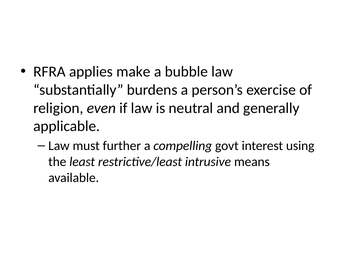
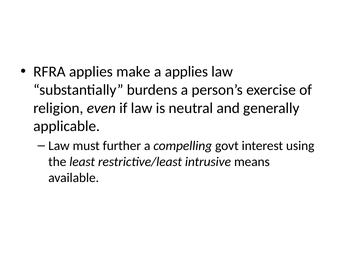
a bubble: bubble -> applies
